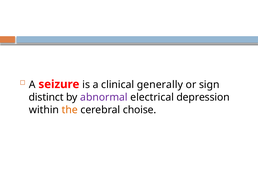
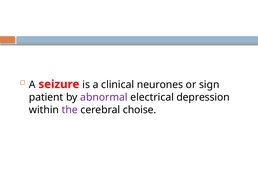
generally: generally -> neurones
distinct: distinct -> patient
the colour: orange -> purple
